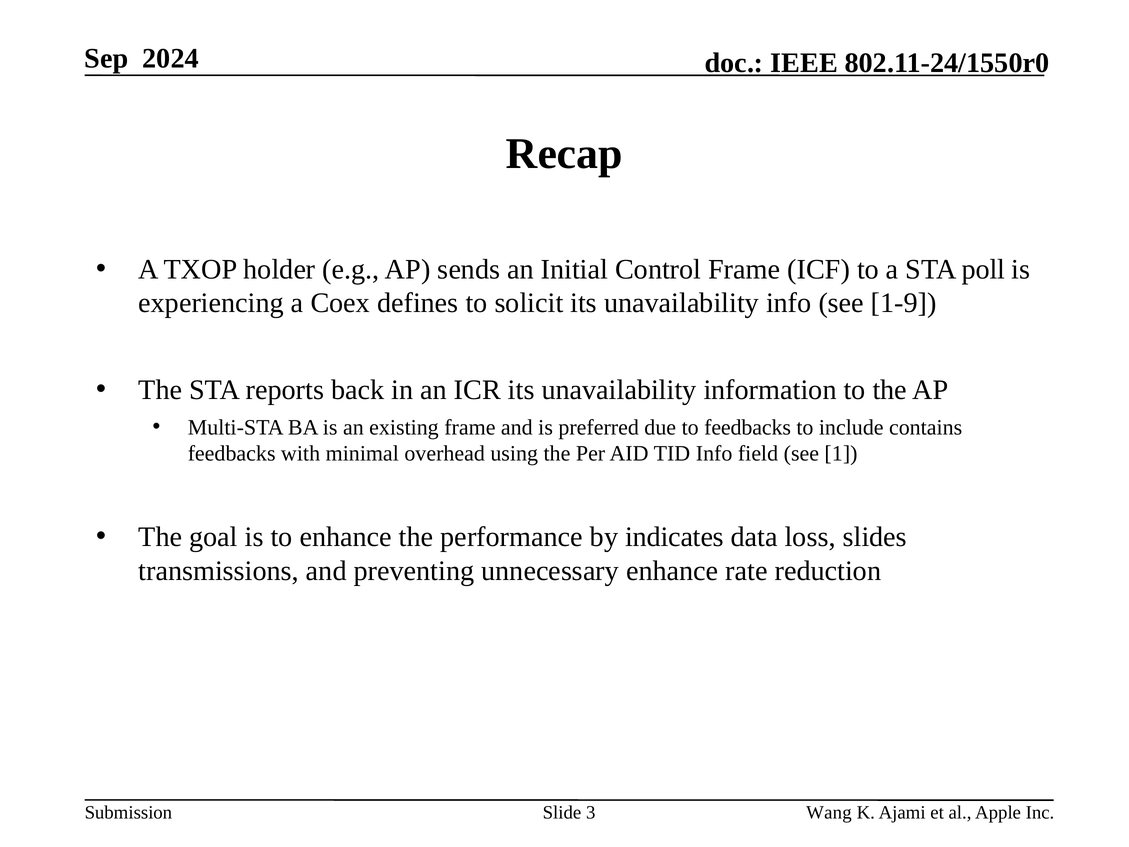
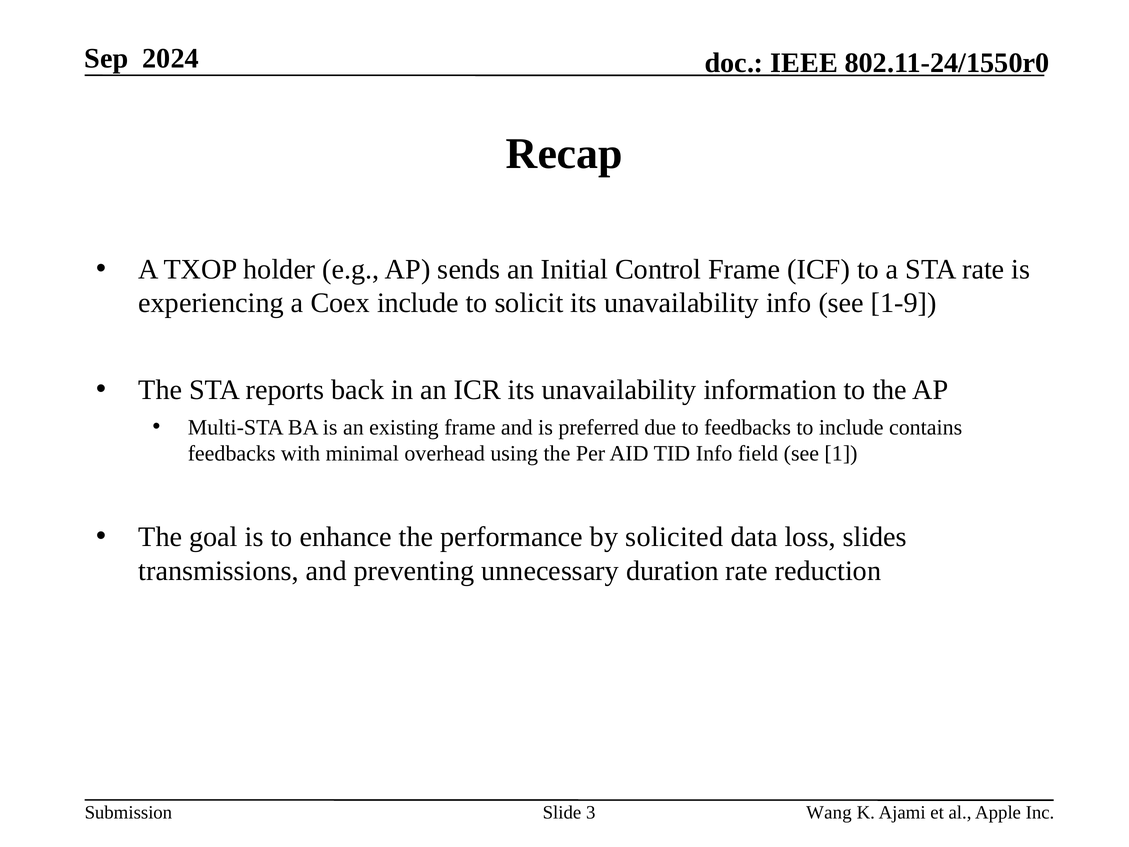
STA poll: poll -> rate
Coex defines: defines -> include
indicates: indicates -> solicited
unnecessary enhance: enhance -> duration
